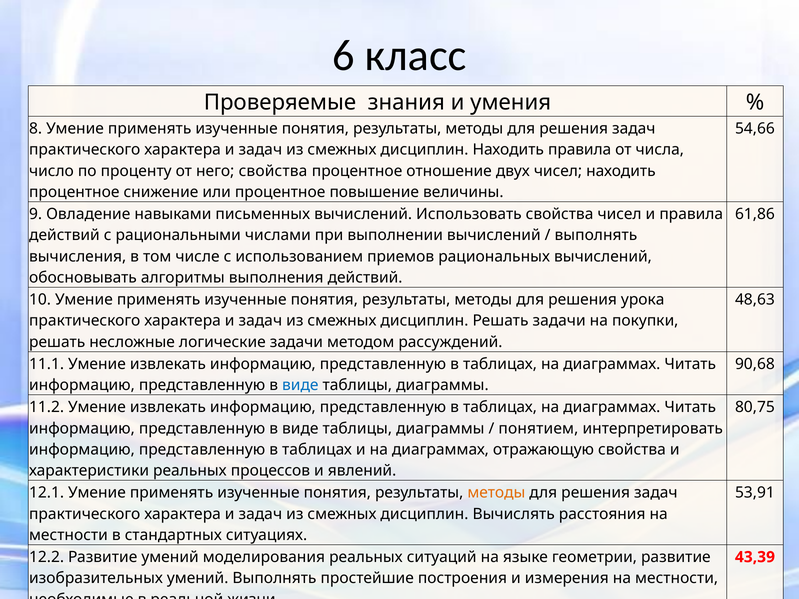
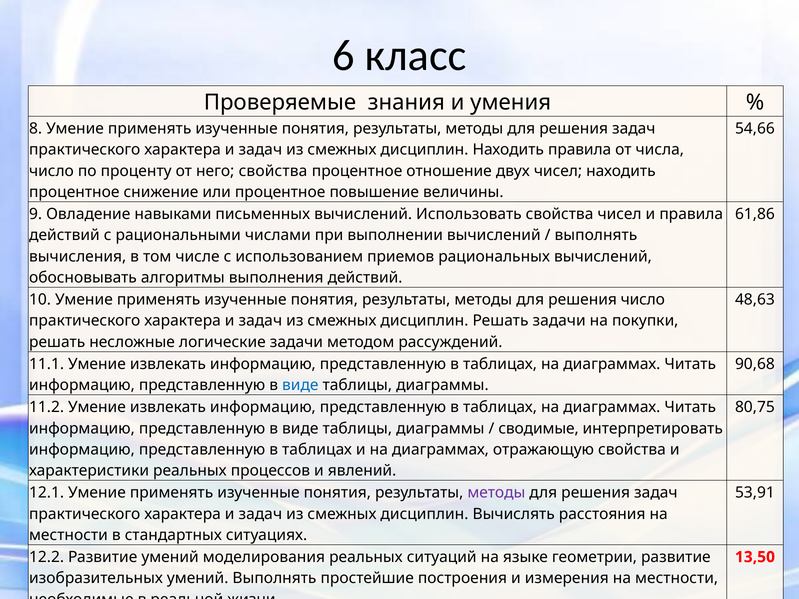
решения урока: урока -> число
понятием: понятием -> сводимые
методы at (496, 493) colour: orange -> purple
43,39: 43,39 -> 13,50
